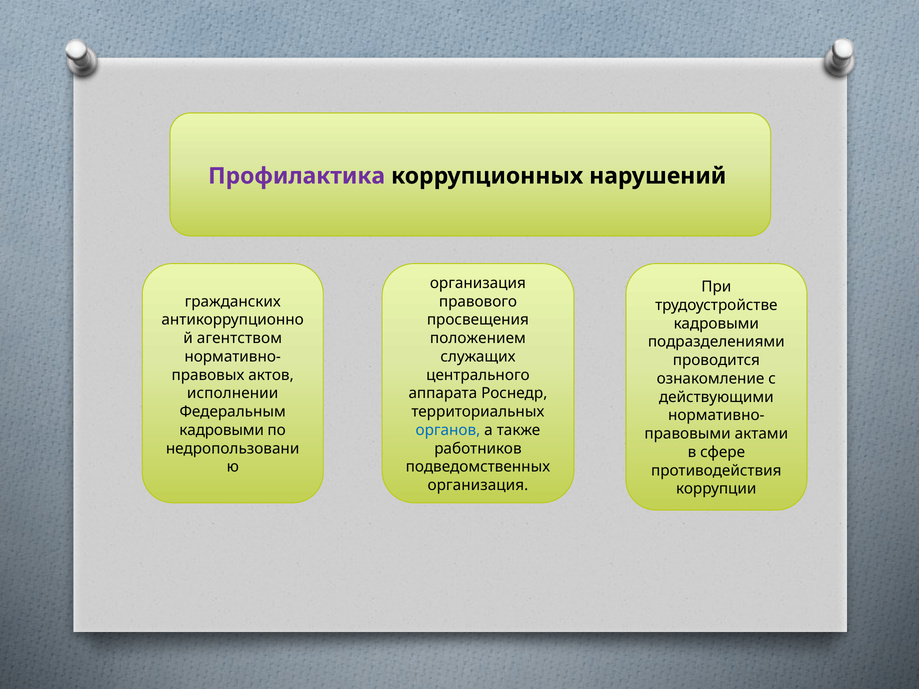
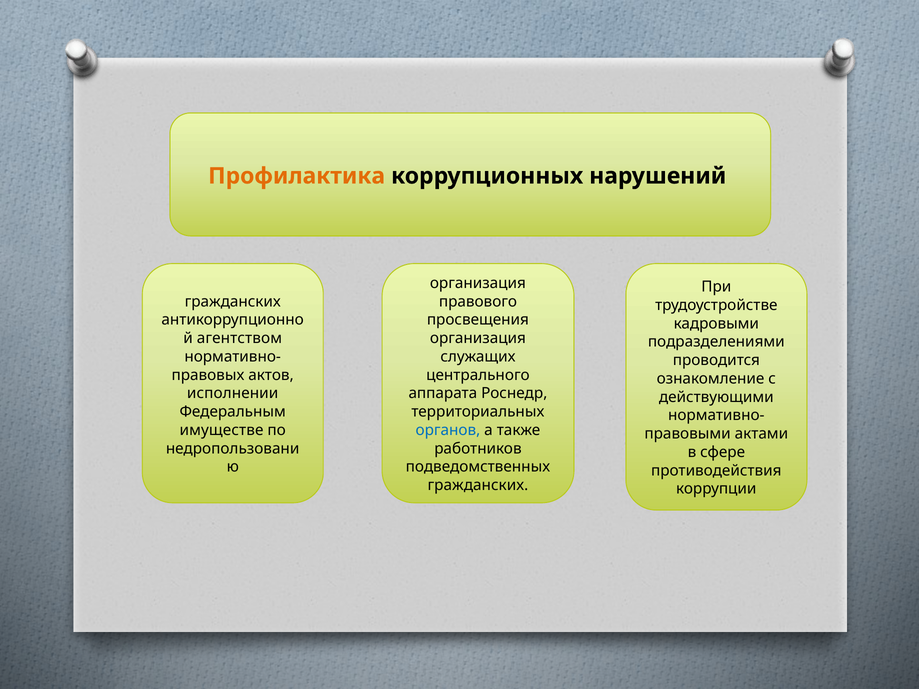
Профилактика colour: purple -> orange
положением at (478, 338): положением -> организация
кадровыми at (222, 430): кадровыми -> имуществе
организация at (478, 485): организация -> гражданских
